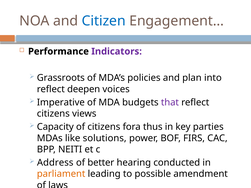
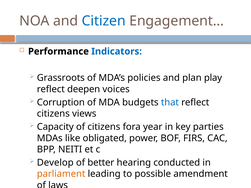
Indicators colour: purple -> blue
into: into -> play
Imperative: Imperative -> Corruption
that colour: purple -> blue
thus: thus -> year
solutions: solutions -> obligated
Address: Address -> Develop
